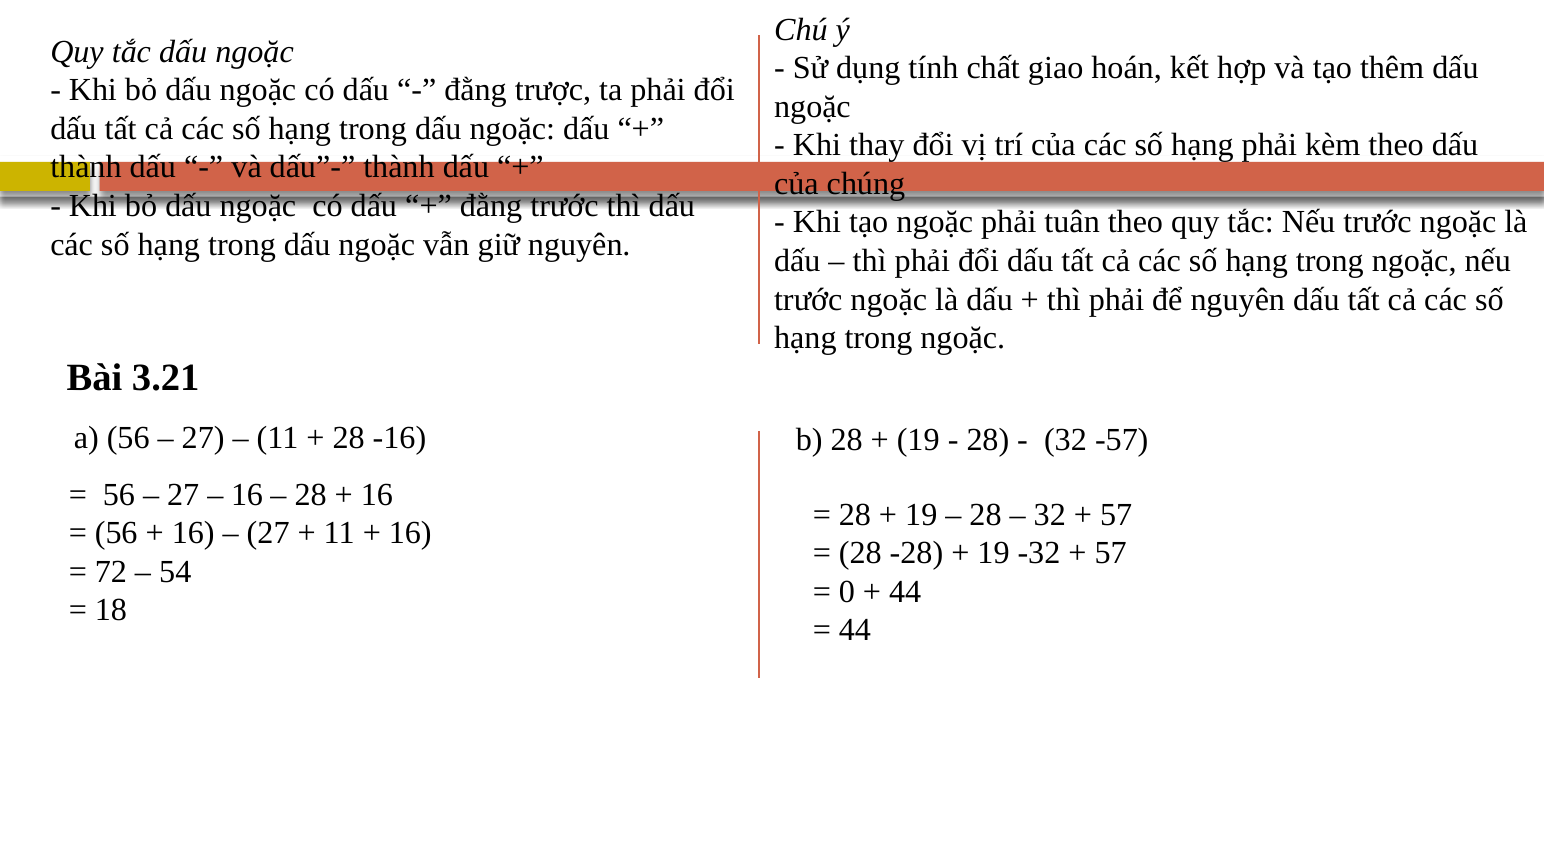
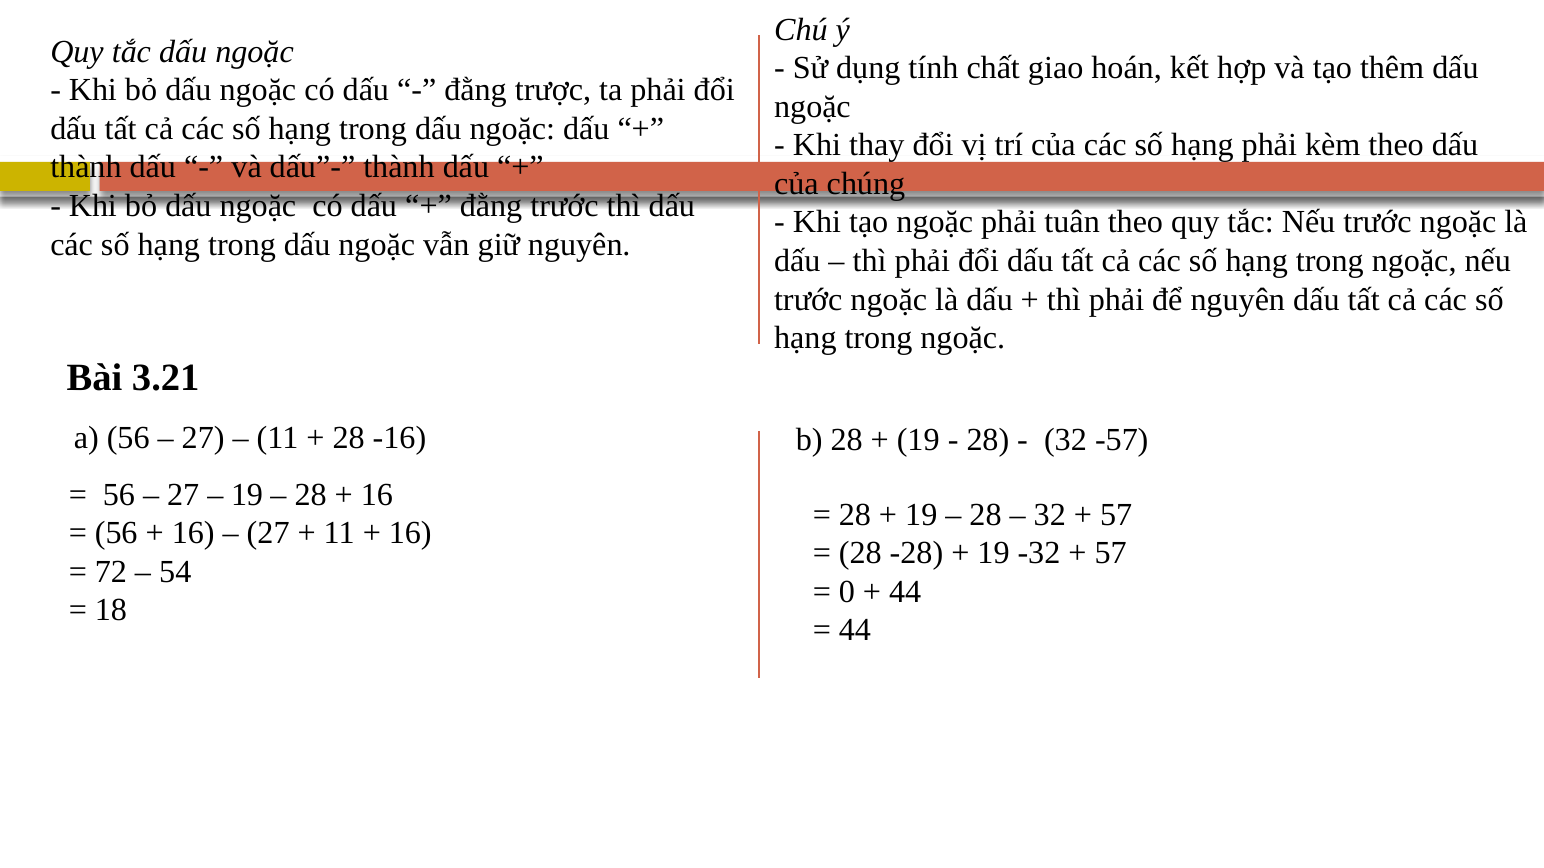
16 at (247, 495): 16 -> 19
